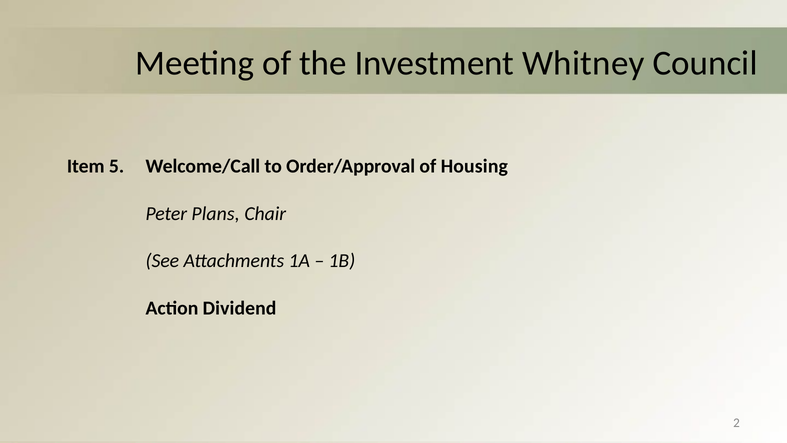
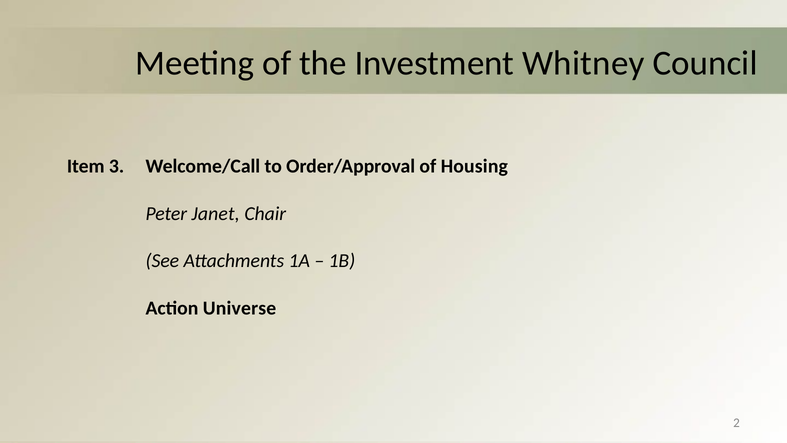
5: 5 -> 3
Plans: Plans -> Janet
Dividend: Dividend -> Universe
